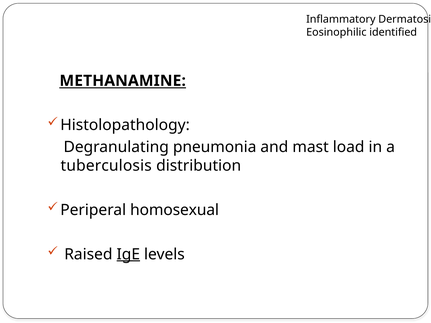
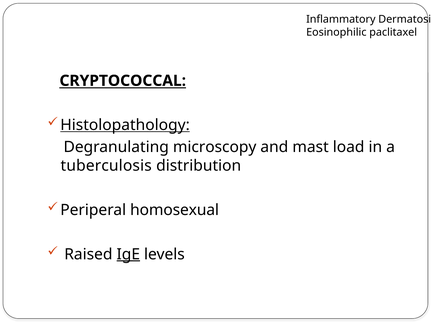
identified: identified -> paclitaxel
METHANAMINE: METHANAMINE -> CRYPTOCOCCAL
Histolopathology underline: none -> present
pneumonia: pneumonia -> microscopy
